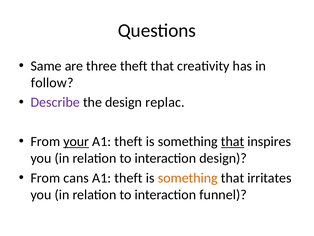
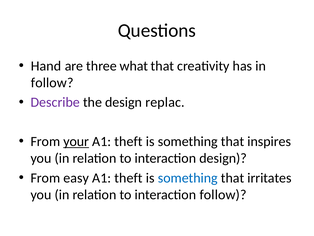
Same: Same -> Hand
three theft: theft -> what
that at (233, 141) underline: present -> none
cans: cans -> easy
something at (188, 178) colour: orange -> blue
interaction funnel: funnel -> follow
